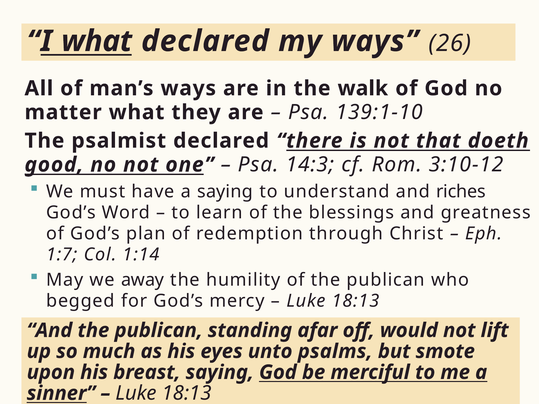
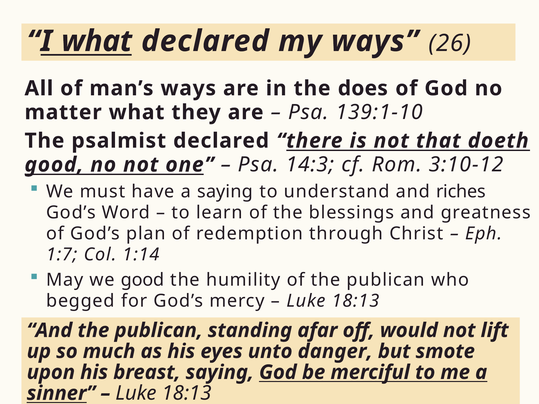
walk: walk -> does
we away: away -> good
psalms: psalms -> danger
